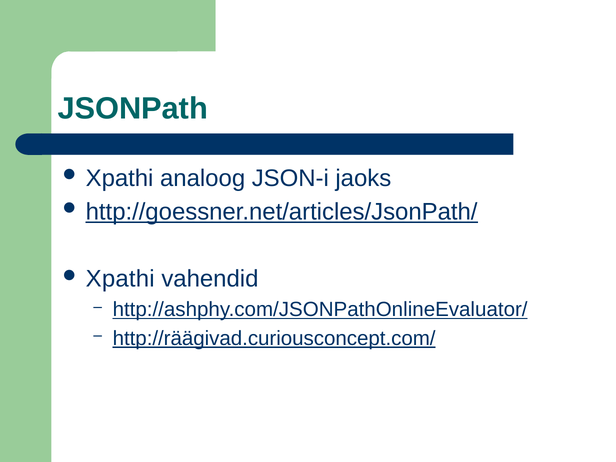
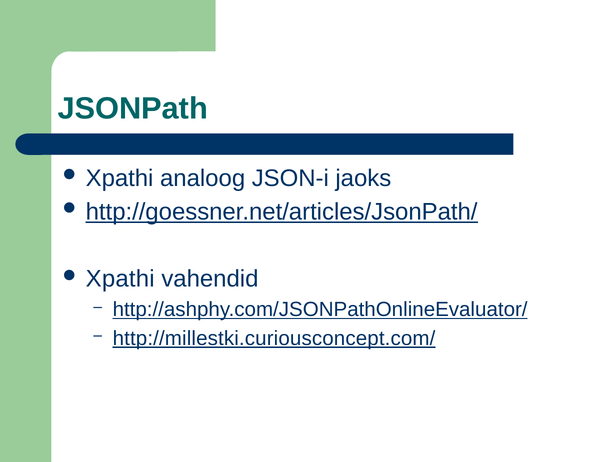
http://räägivad.curiousconcept.com/: http://räägivad.curiousconcept.com/ -> http://millestki.curiousconcept.com/
